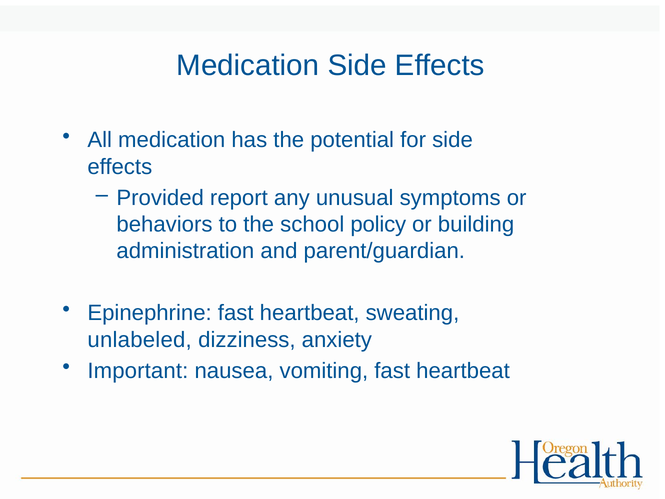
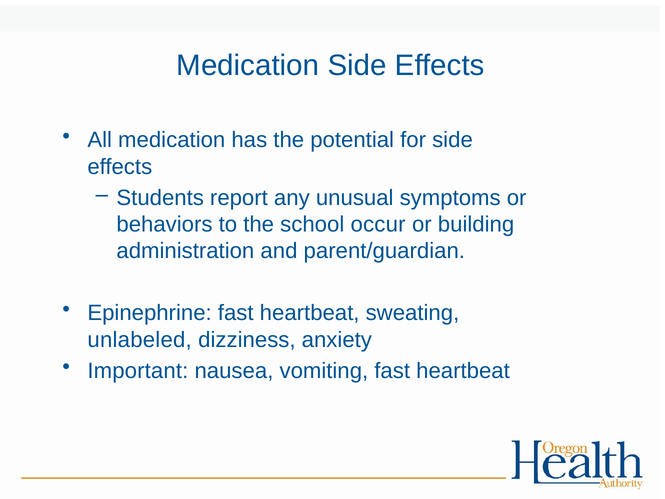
Provided: Provided -> Students
policy: policy -> occur
